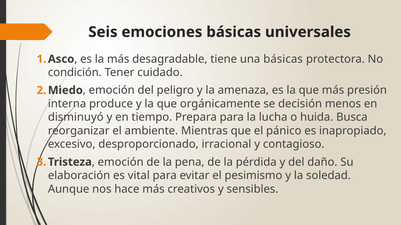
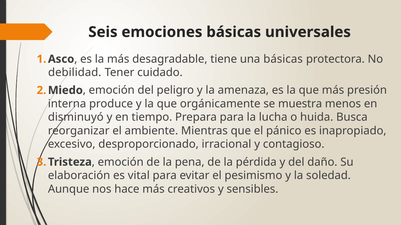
condición: condición -> debilidad
decisión: decisión -> muestra
